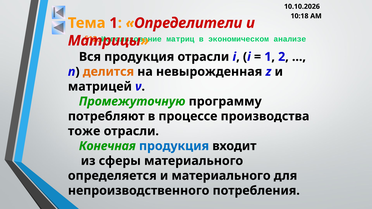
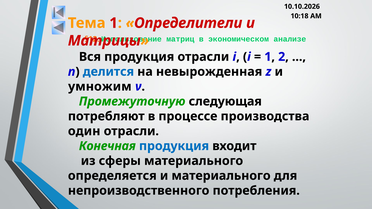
делится colour: orange -> blue
матрицей: матрицей -> умножим
программу: программу -> следующая
тоже: тоже -> один
